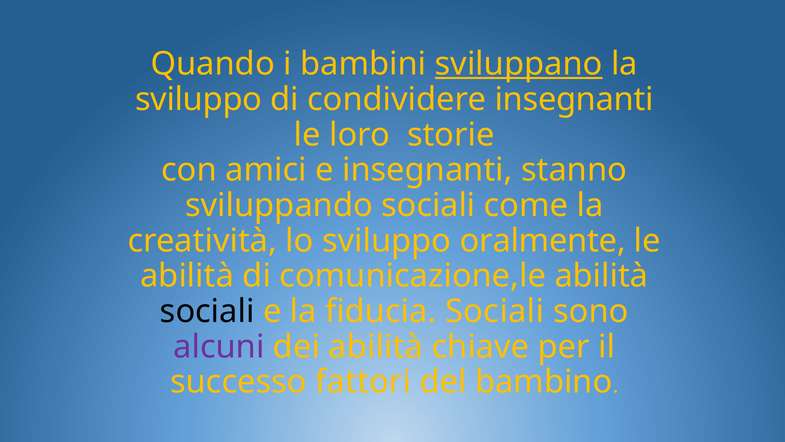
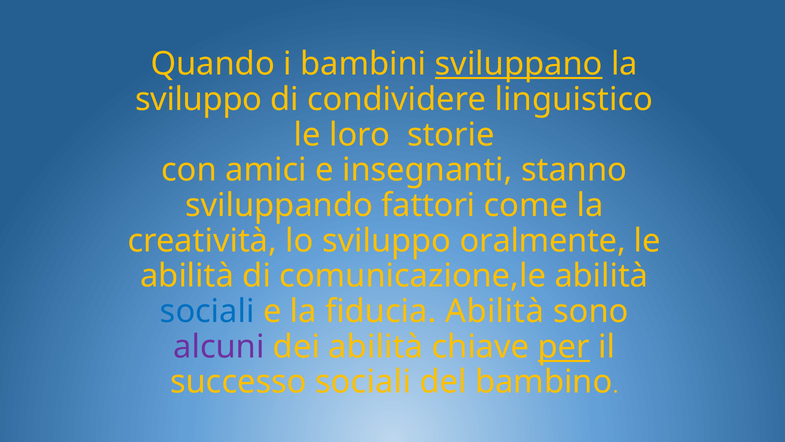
condividere insegnanti: insegnanti -> linguistico
sviluppando sociali: sociali -> fattori
sociali at (207, 311) colour: black -> blue
fiducia Sociali: Sociali -> Abilità
per underline: none -> present
successo fattori: fattori -> sociali
